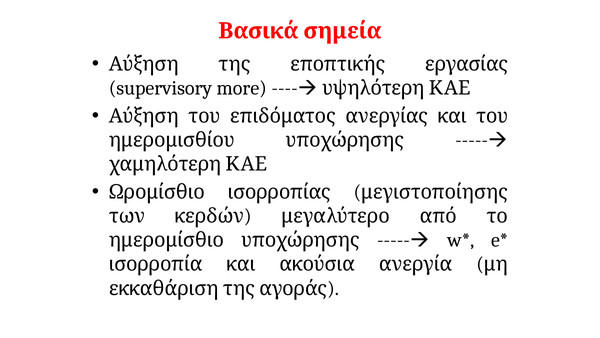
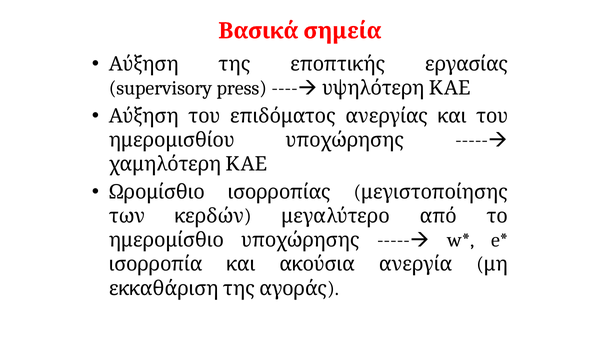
more: more -> press
